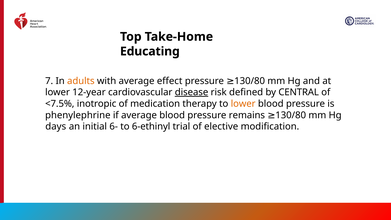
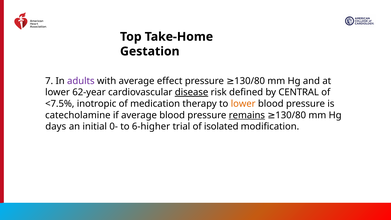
Educating: Educating -> Gestation
adults colour: orange -> purple
12-year: 12-year -> 62-year
phenylephrine: phenylephrine -> catecholamine
remains underline: none -> present
6-: 6- -> 0-
6-ethinyl: 6-ethinyl -> 6-higher
elective: elective -> isolated
